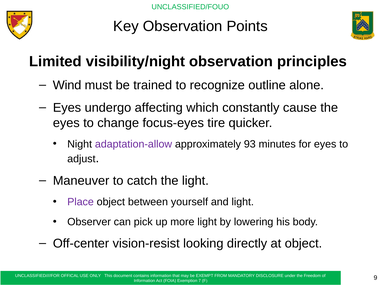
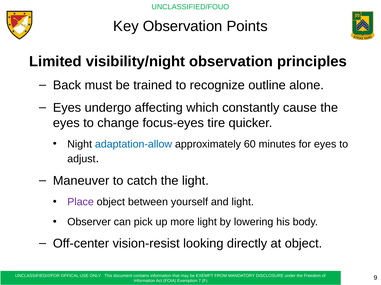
Wind: Wind -> Back
adaptation-allow colour: purple -> blue
93: 93 -> 60
